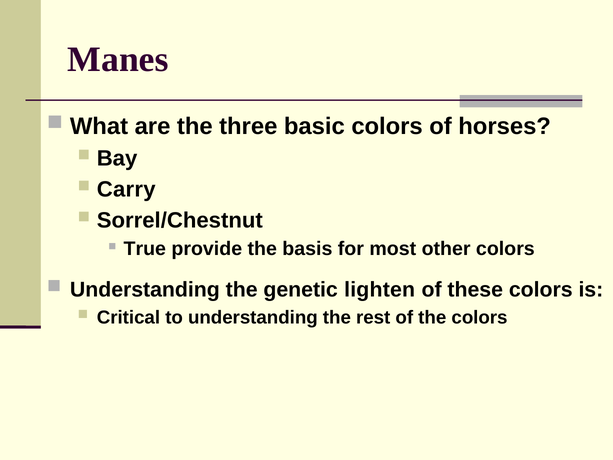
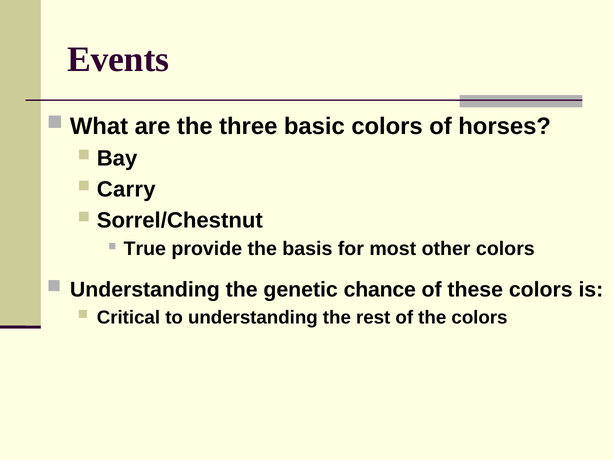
Manes: Manes -> Events
lighten: lighten -> chance
